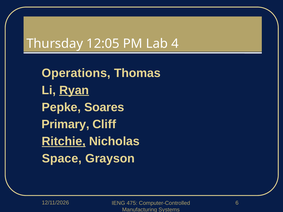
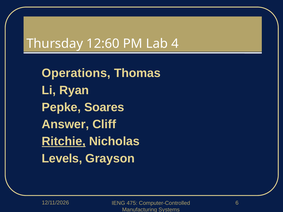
12:05: 12:05 -> 12:60
Ryan underline: present -> none
Primary: Primary -> Answer
Space: Space -> Levels
